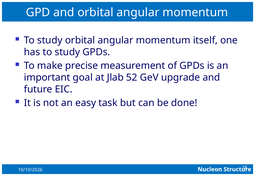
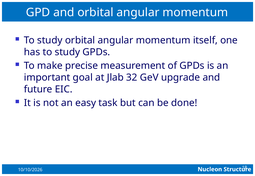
52: 52 -> 32
